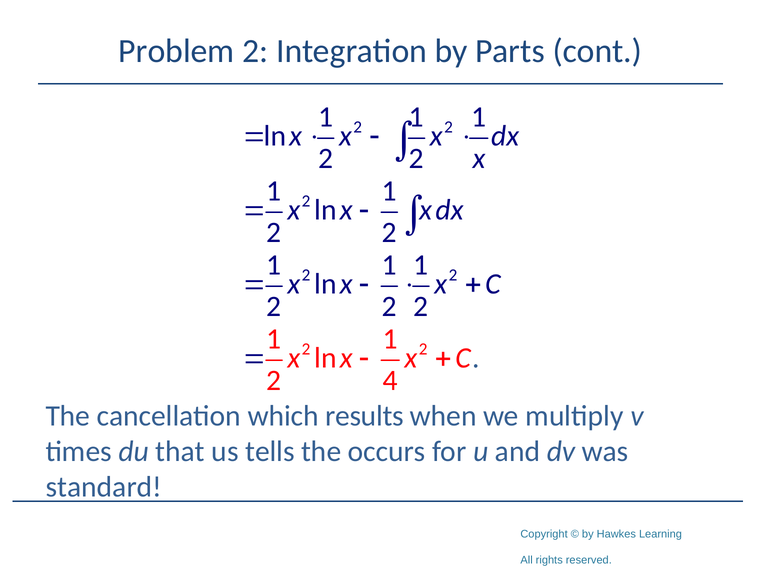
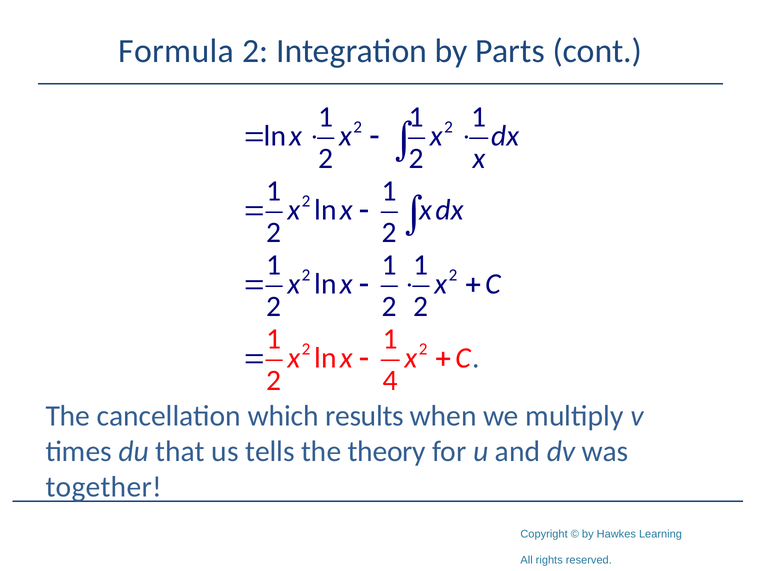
Problem: Problem -> Formula
occurs: occurs -> theory
standard: standard -> together
